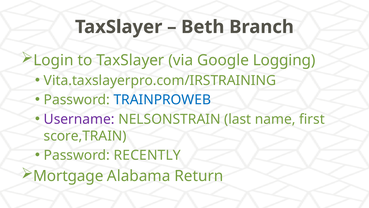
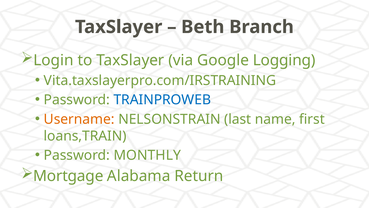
Username colour: purple -> orange
score,TRAIN: score,TRAIN -> loans,TRAIN
RECENTLY: RECENTLY -> MONTHLY
